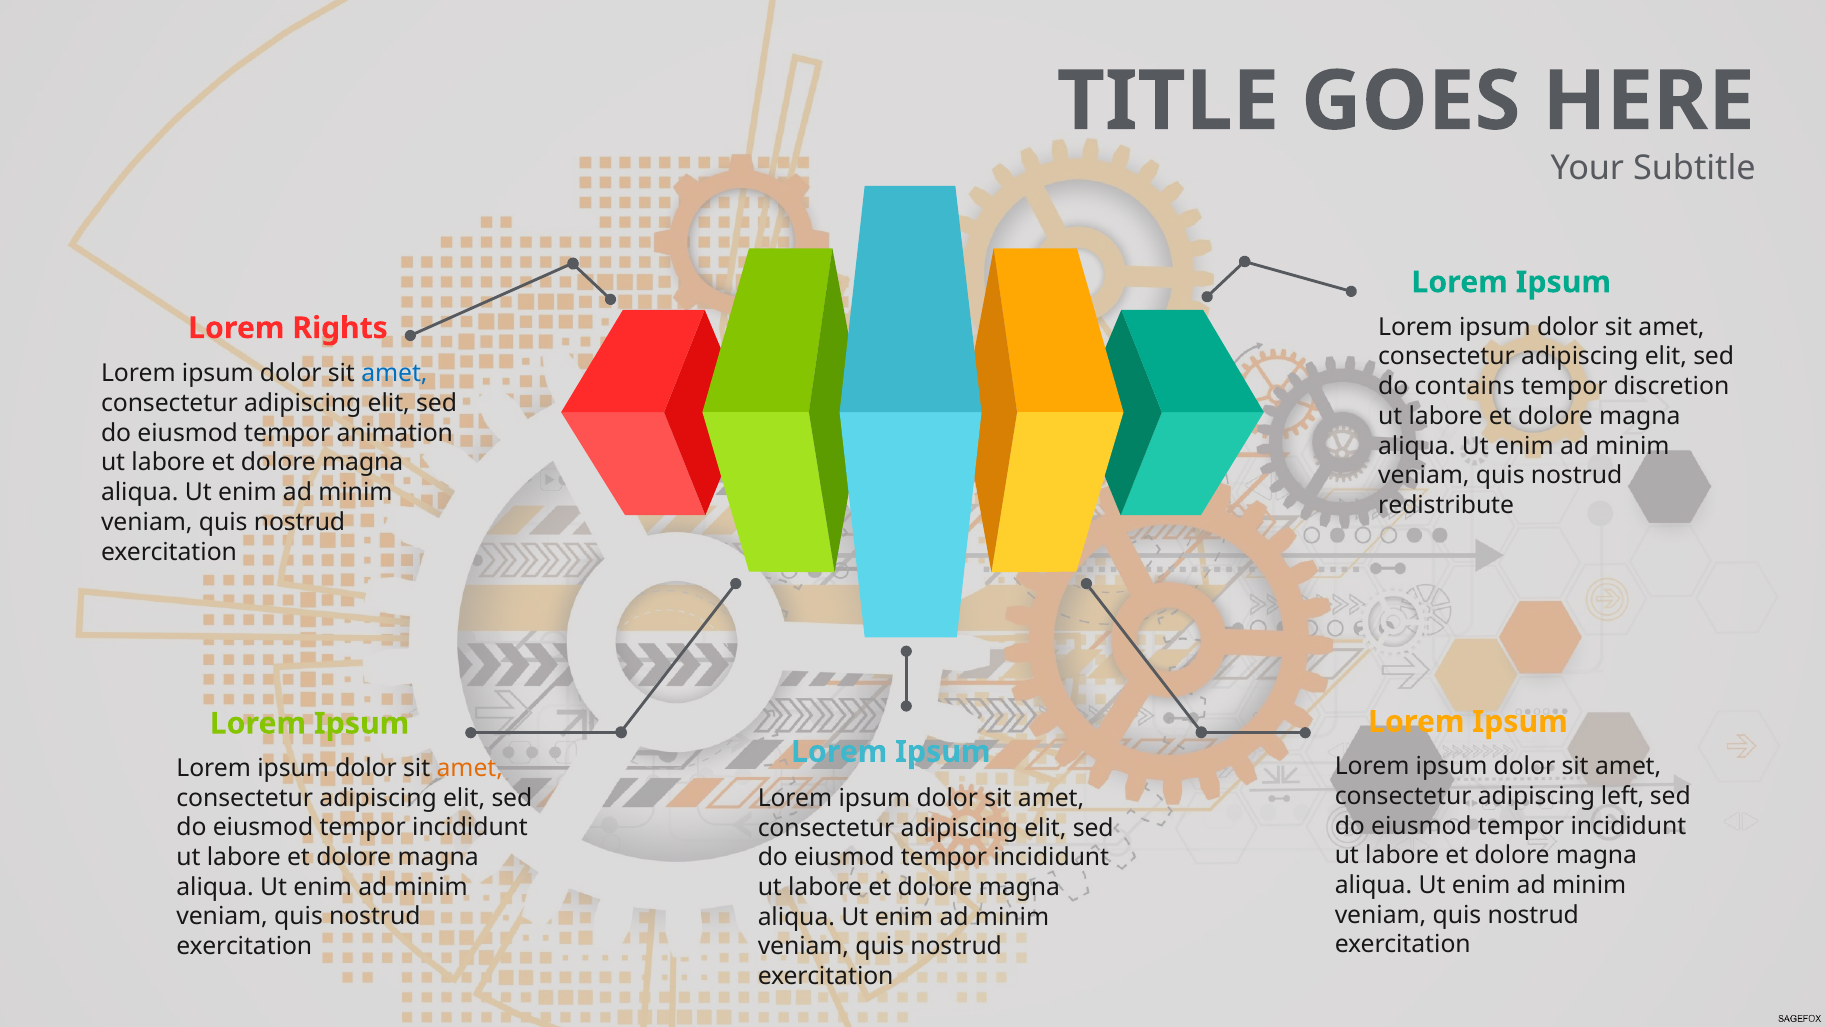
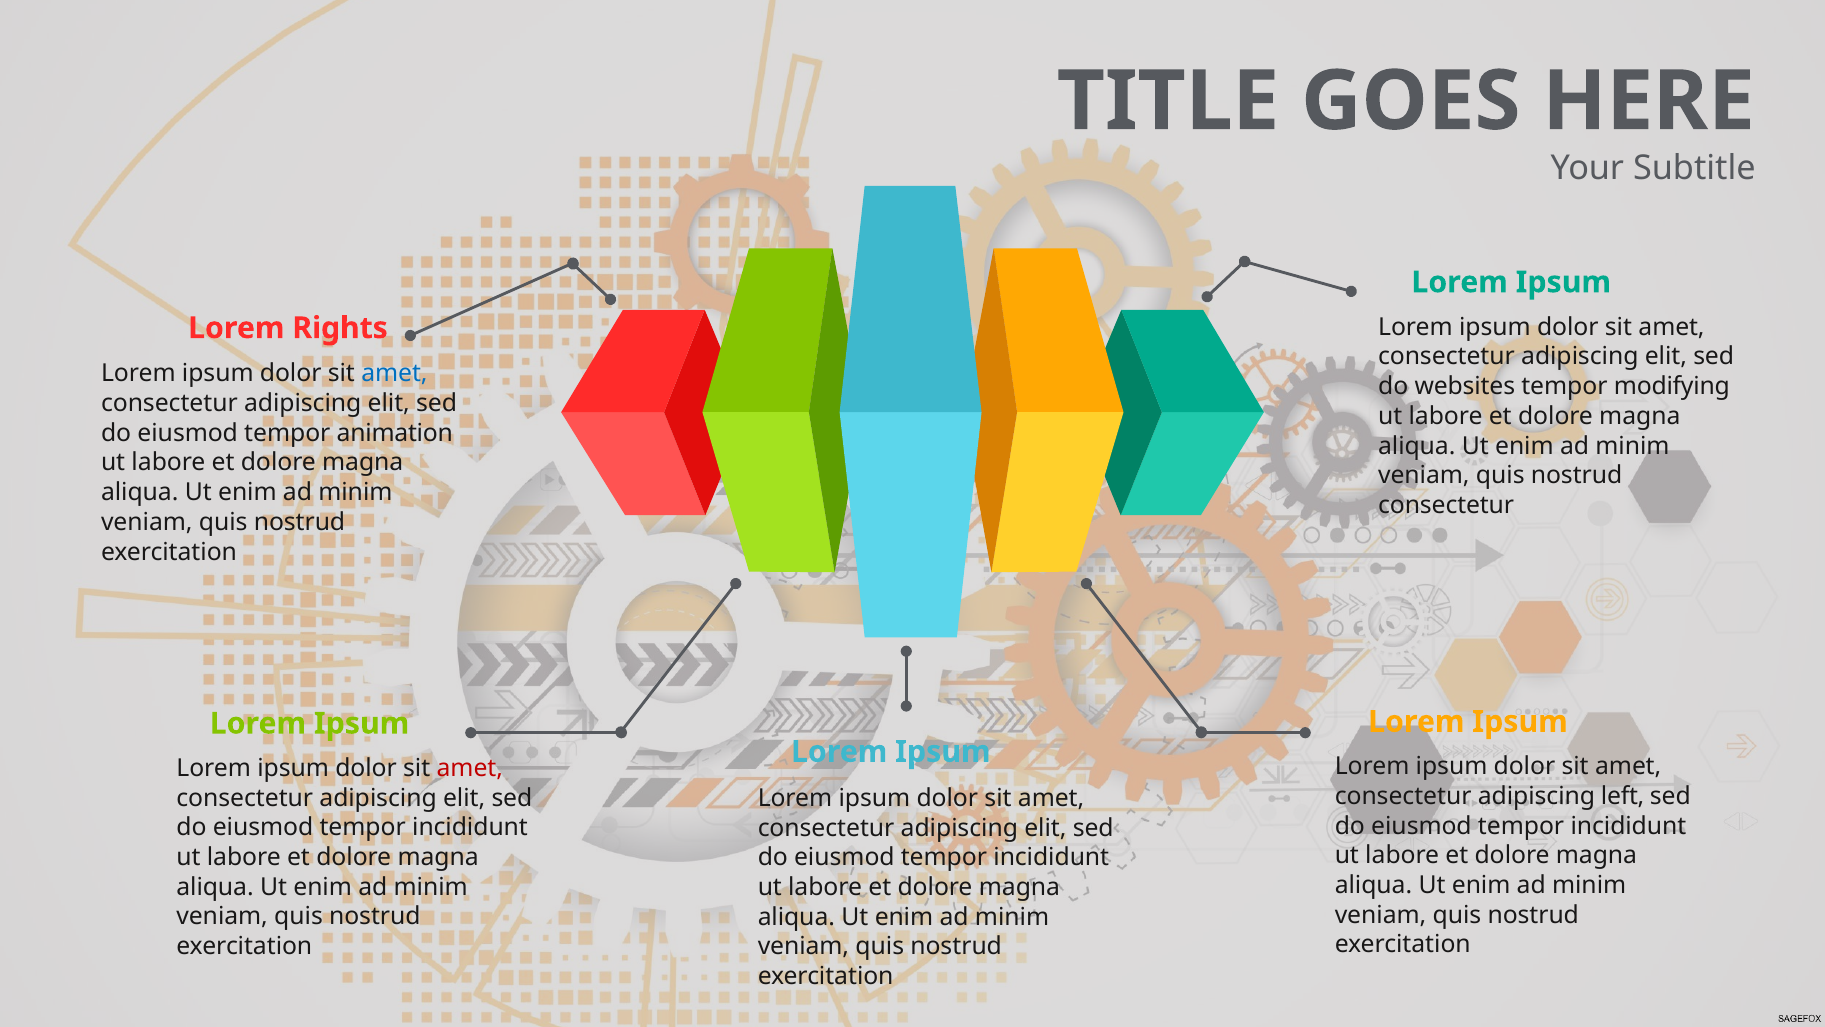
contains: contains -> websites
discretion: discretion -> modifying
redistribute at (1446, 505): redistribute -> consectetur
amet at (470, 768) colour: orange -> red
